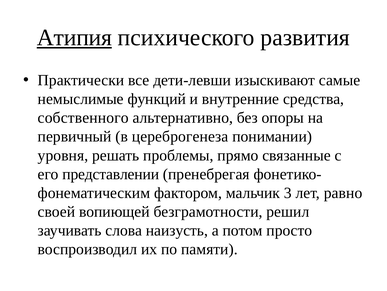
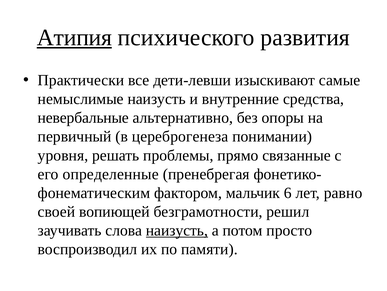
немыслимые функций: функций -> наизусть
собственного: собственного -> невербальные
представлении: представлении -> определенные
3: 3 -> 6
наизусть at (177, 230) underline: none -> present
